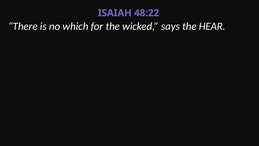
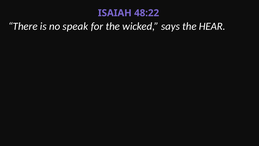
which: which -> speak
